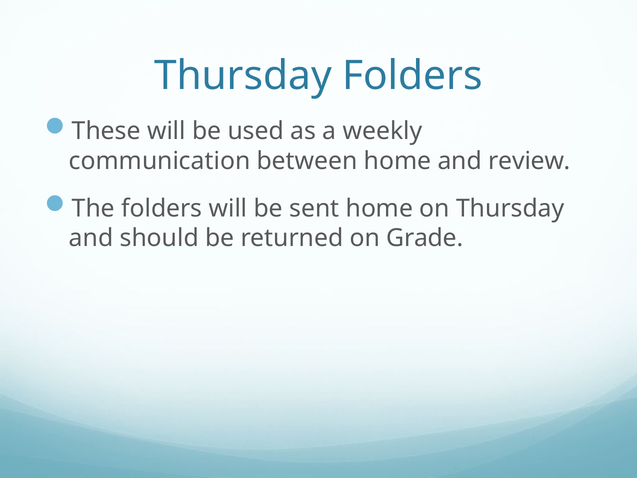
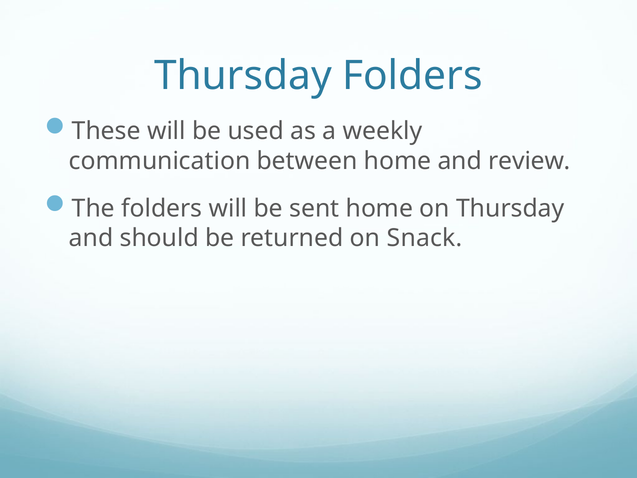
Grade: Grade -> Snack
